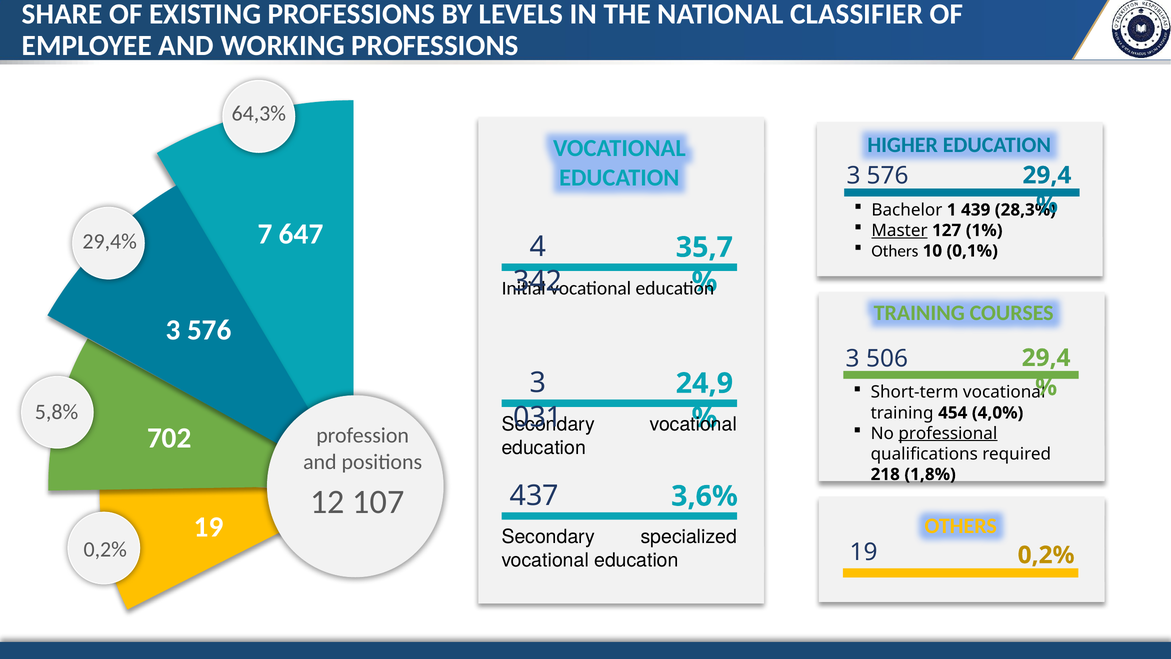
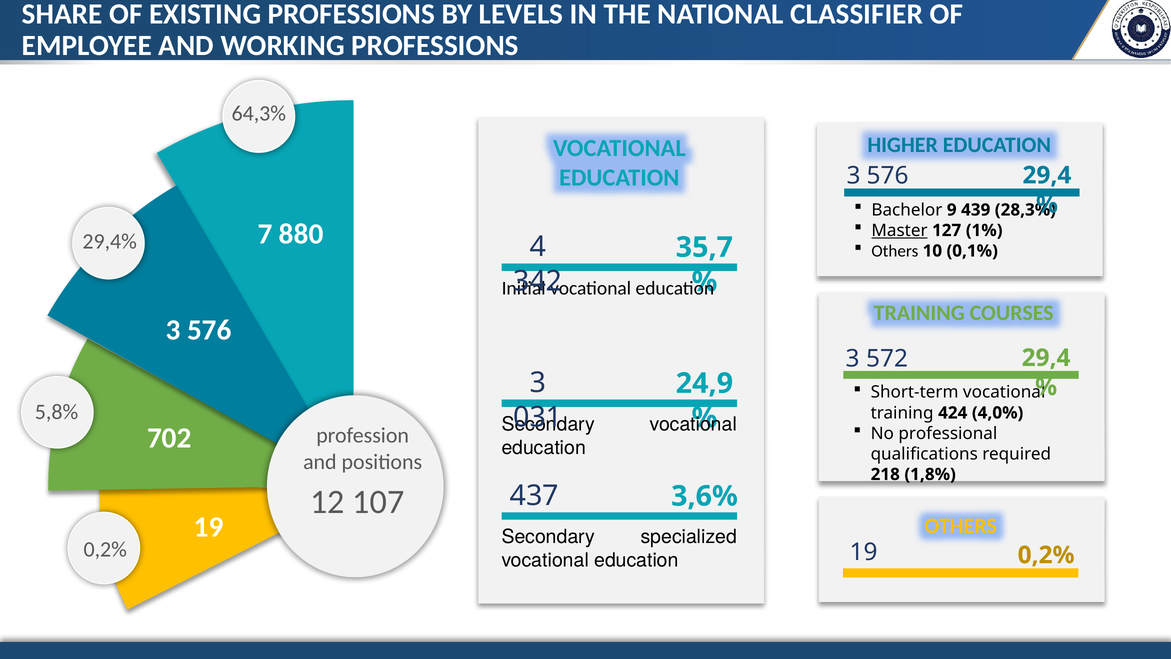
1: 1 -> 9
647: 647 -> 880
506: 506 -> 572
454: 454 -> 424
professional underline: present -> none
